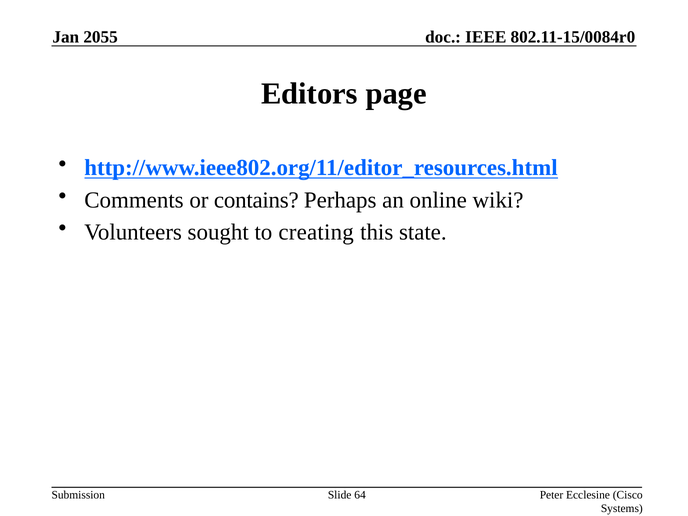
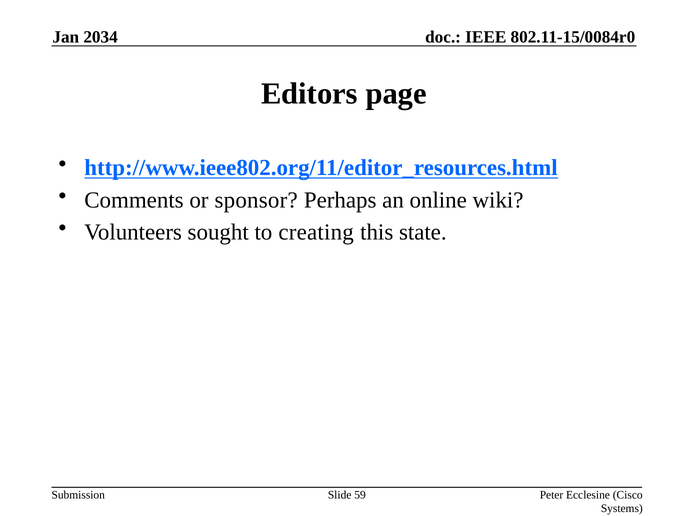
2055: 2055 -> 2034
contains: contains -> sponsor
64: 64 -> 59
